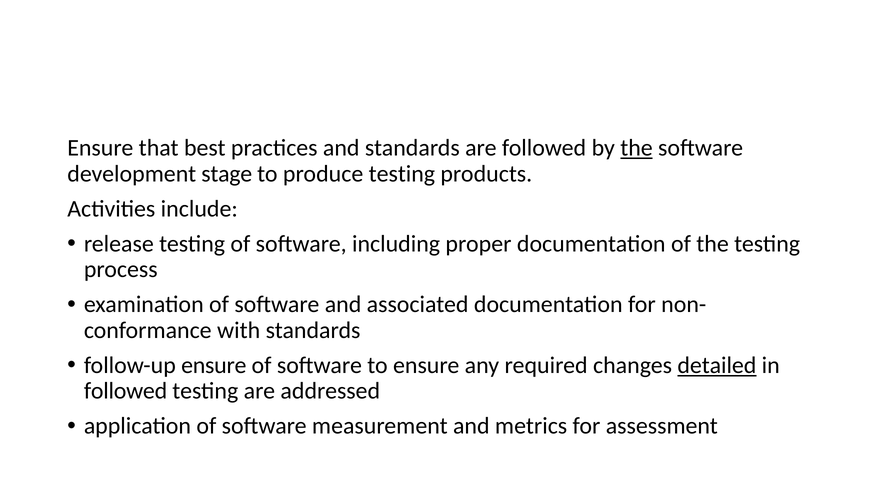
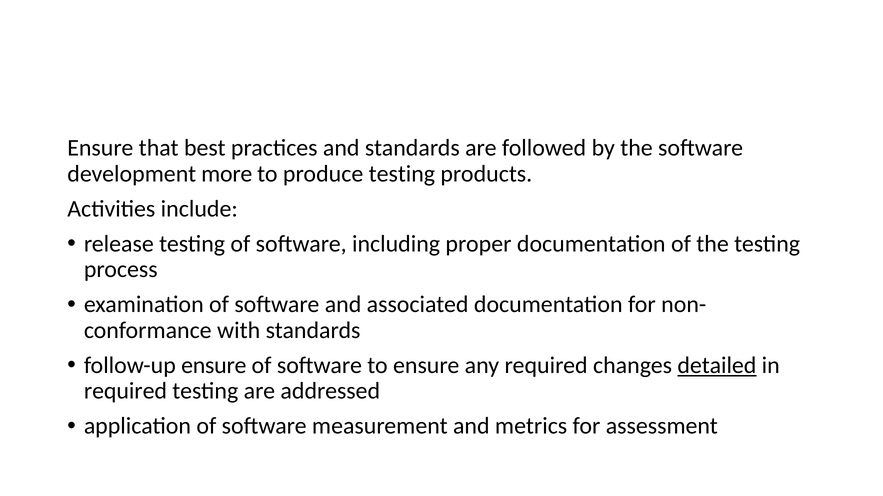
the at (637, 148) underline: present -> none
stage: stage -> more
followed at (126, 392): followed -> required
